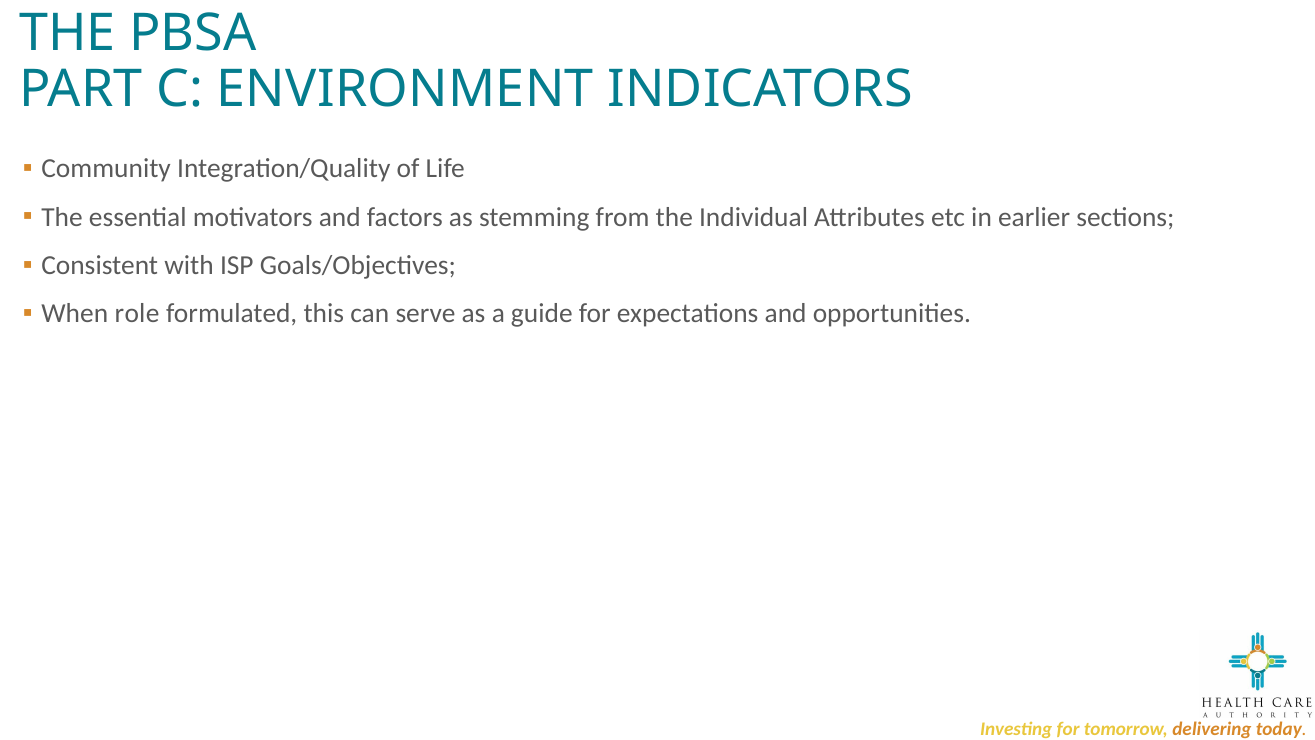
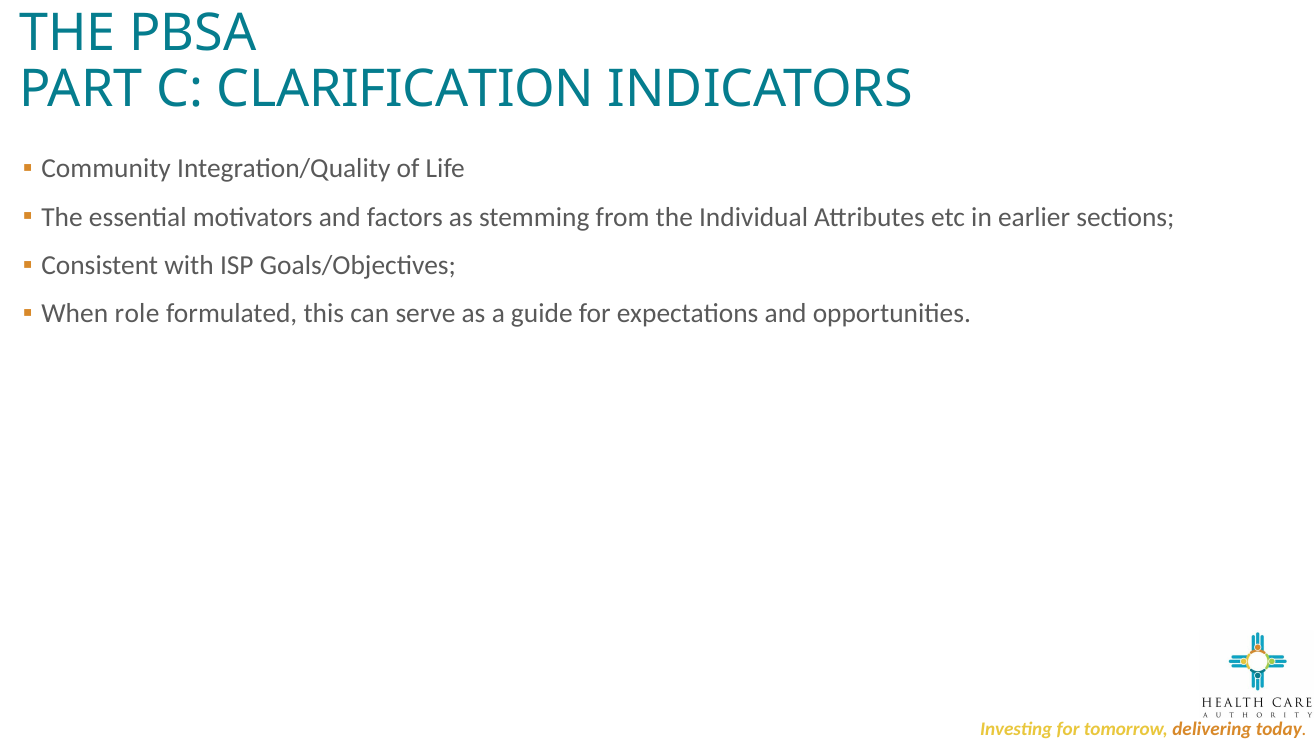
ENVIRONMENT: ENVIRONMENT -> CLARIFICATION
